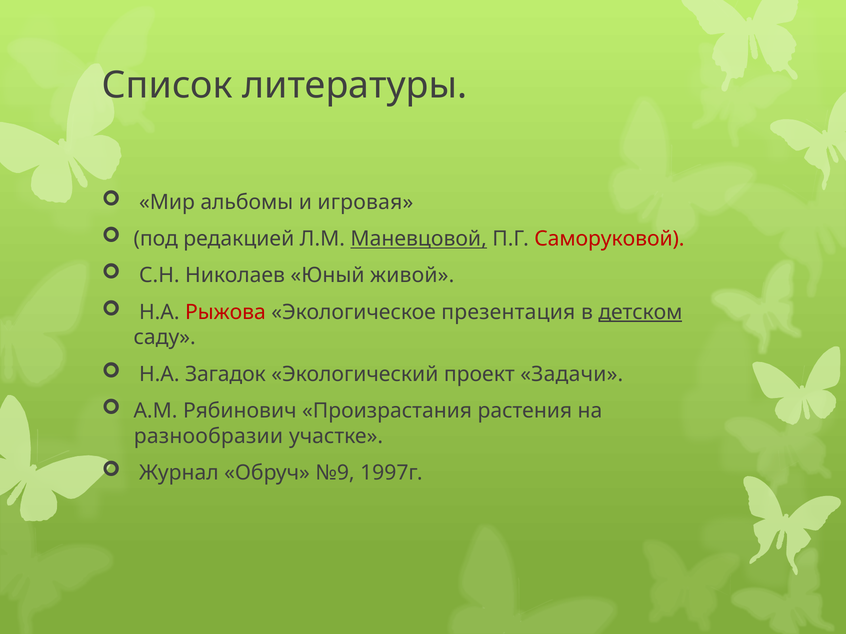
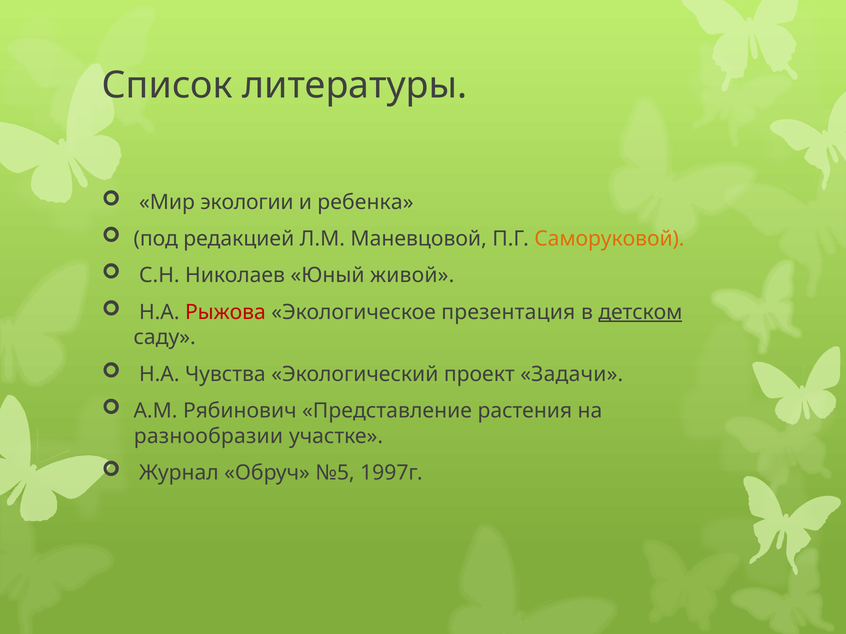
альбомы: альбомы -> экологии
игровая: игровая -> ребенка
Маневцовой underline: present -> none
Саморуковой colour: red -> orange
Загадок: Загадок -> Чувства
Произрастания: Произрастания -> Представление
№9: №9 -> №5
